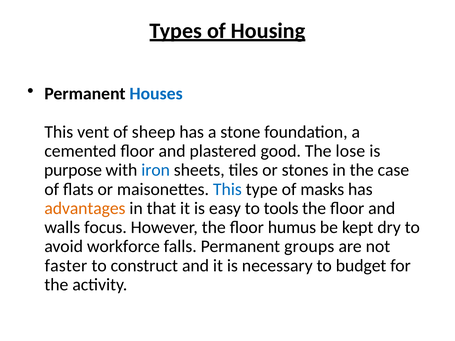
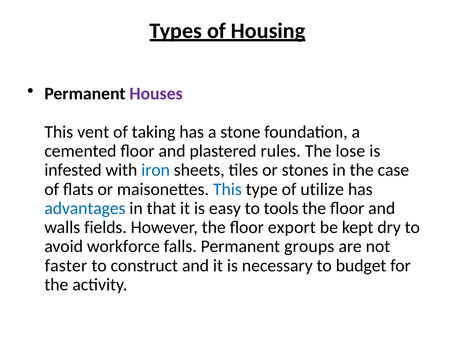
Houses colour: blue -> purple
sheep: sheep -> taking
good: good -> rules
purpose: purpose -> infested
masks: masks -> utilize
advantages colour: orange -> blue
focus: focus -> fields
humus: humus -> export
